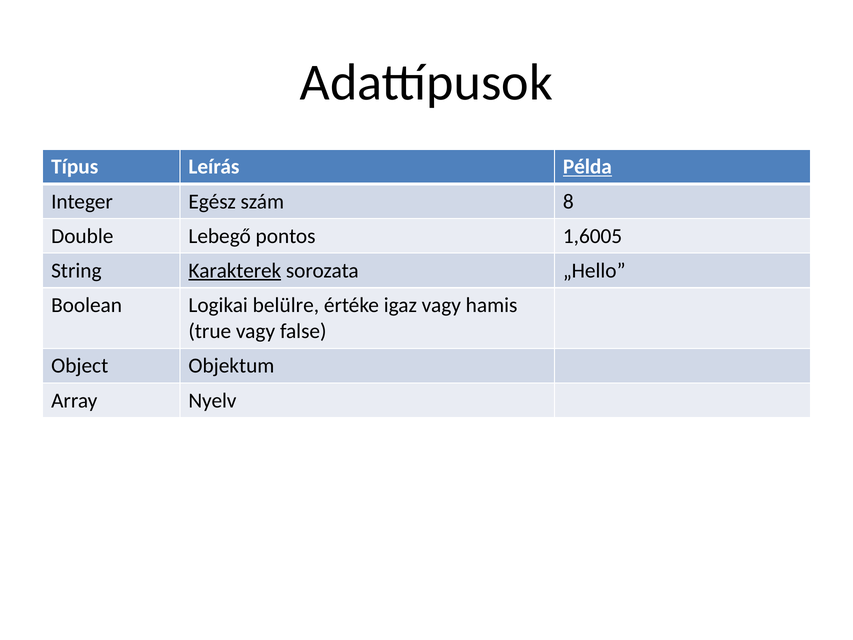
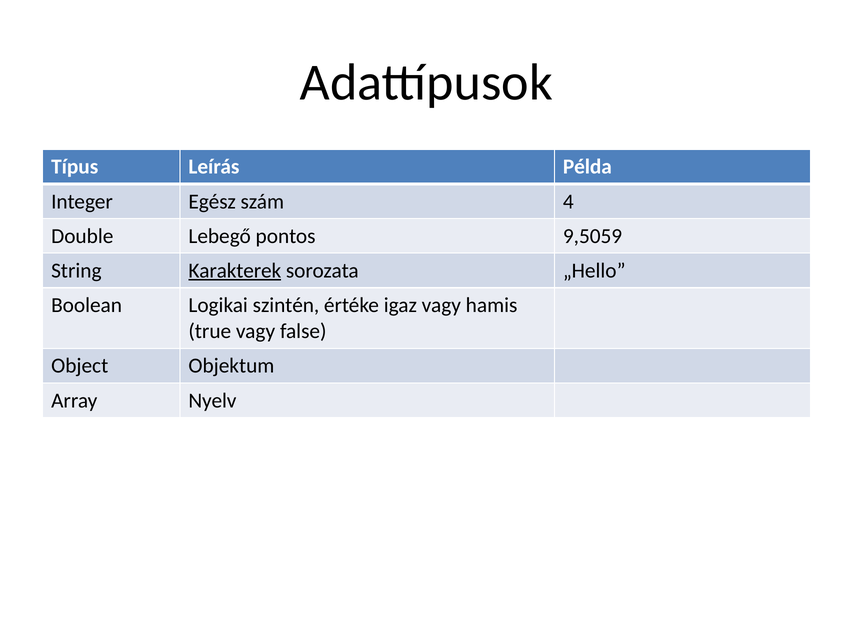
Példa underline: present -> none
8: 8 -> 4
1,6005: 1,6005 -> 9,5059
belülre: belülre -> szintén
